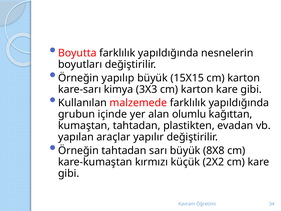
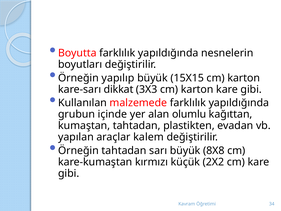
kimya: kimya -> dikkat
yapılır: yapılır -> kalem
